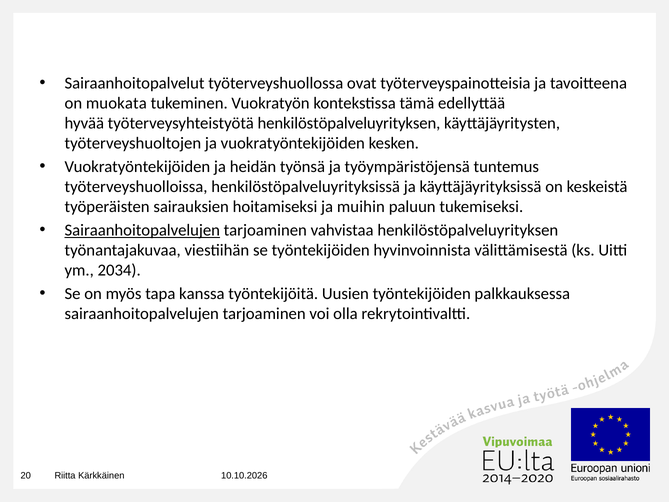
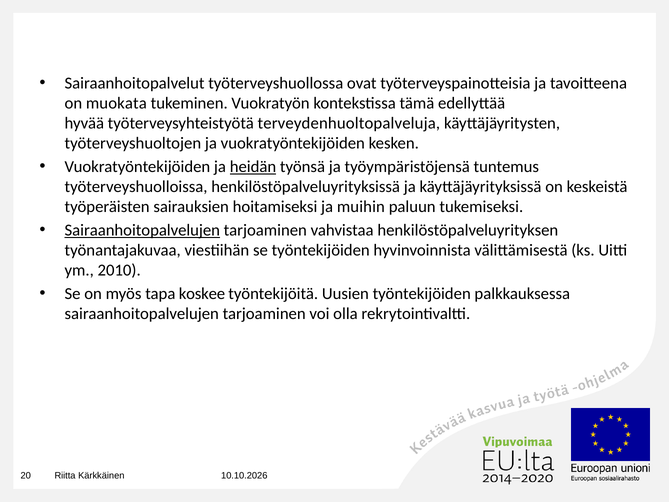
työterveysyhteistyötä henkilöstöpalveluyrityksen: henkilöstöpalveluyrityksen -> terveydenhuoltopalveluja
heidän underline: none -> present
2034: 2034 -> 2010
kanssa: kanssa -> koskee
